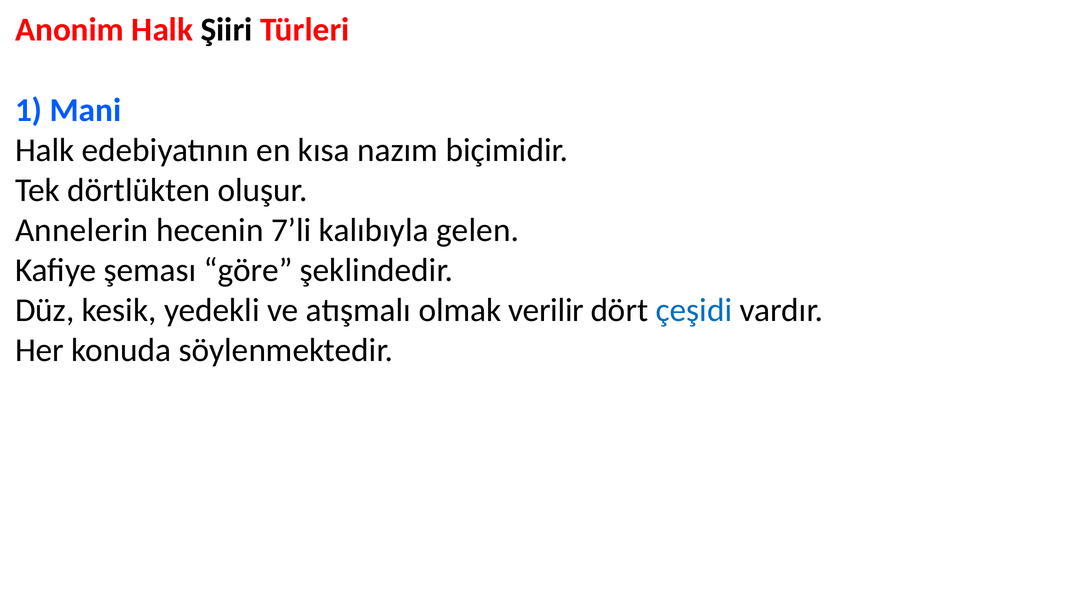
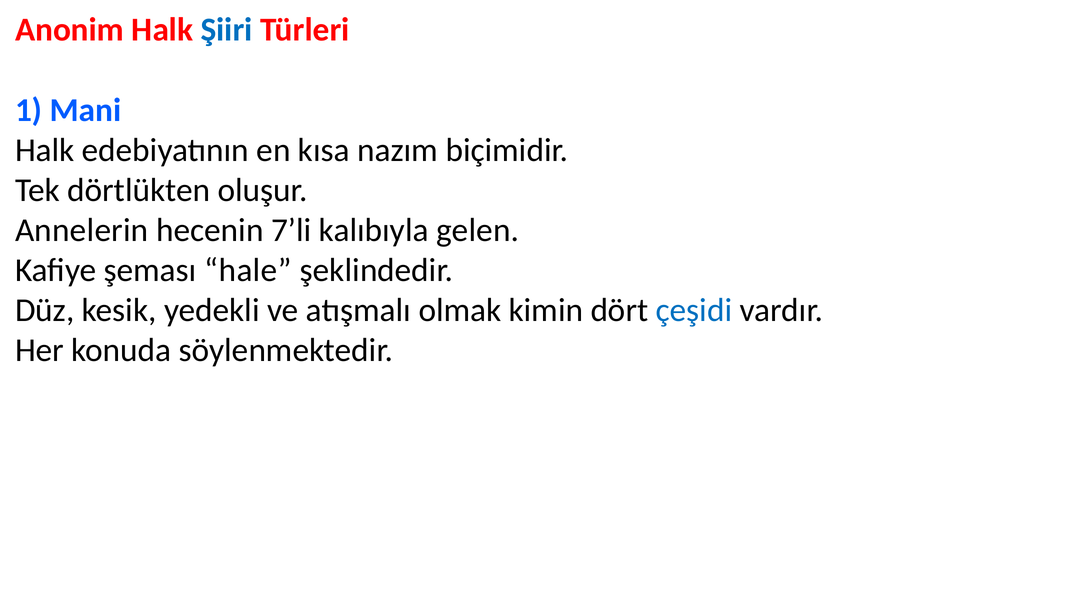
Şiiri colour: black -> blue
göre: göre -> hale
verilir: verilir -> kimin
